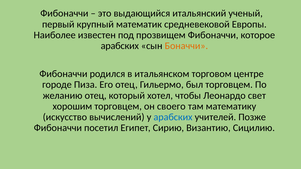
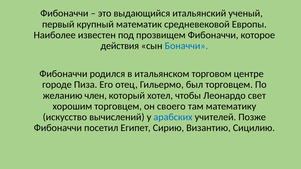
арабских at (120, 46): арабских -> действия
Боначчи colour: orange -> blue
желанию отец: отец -> член
